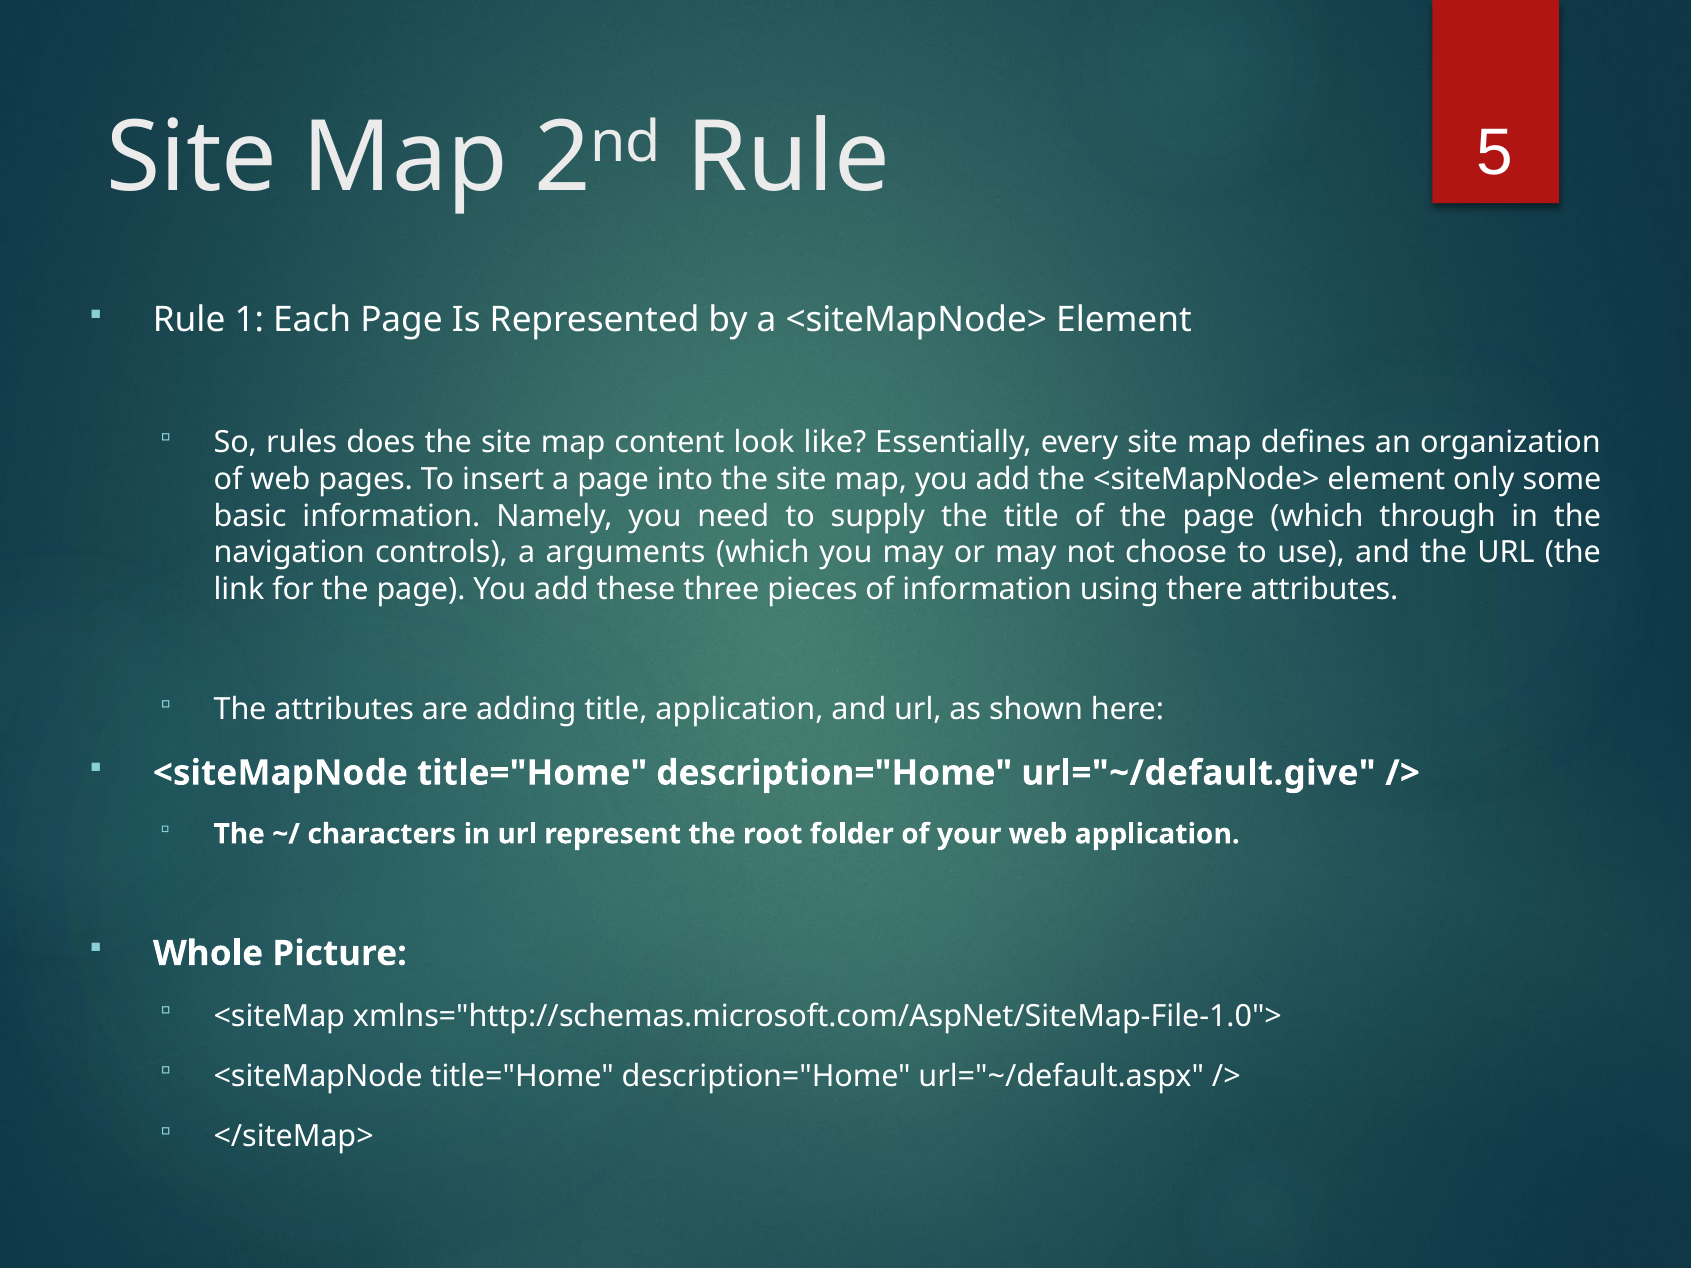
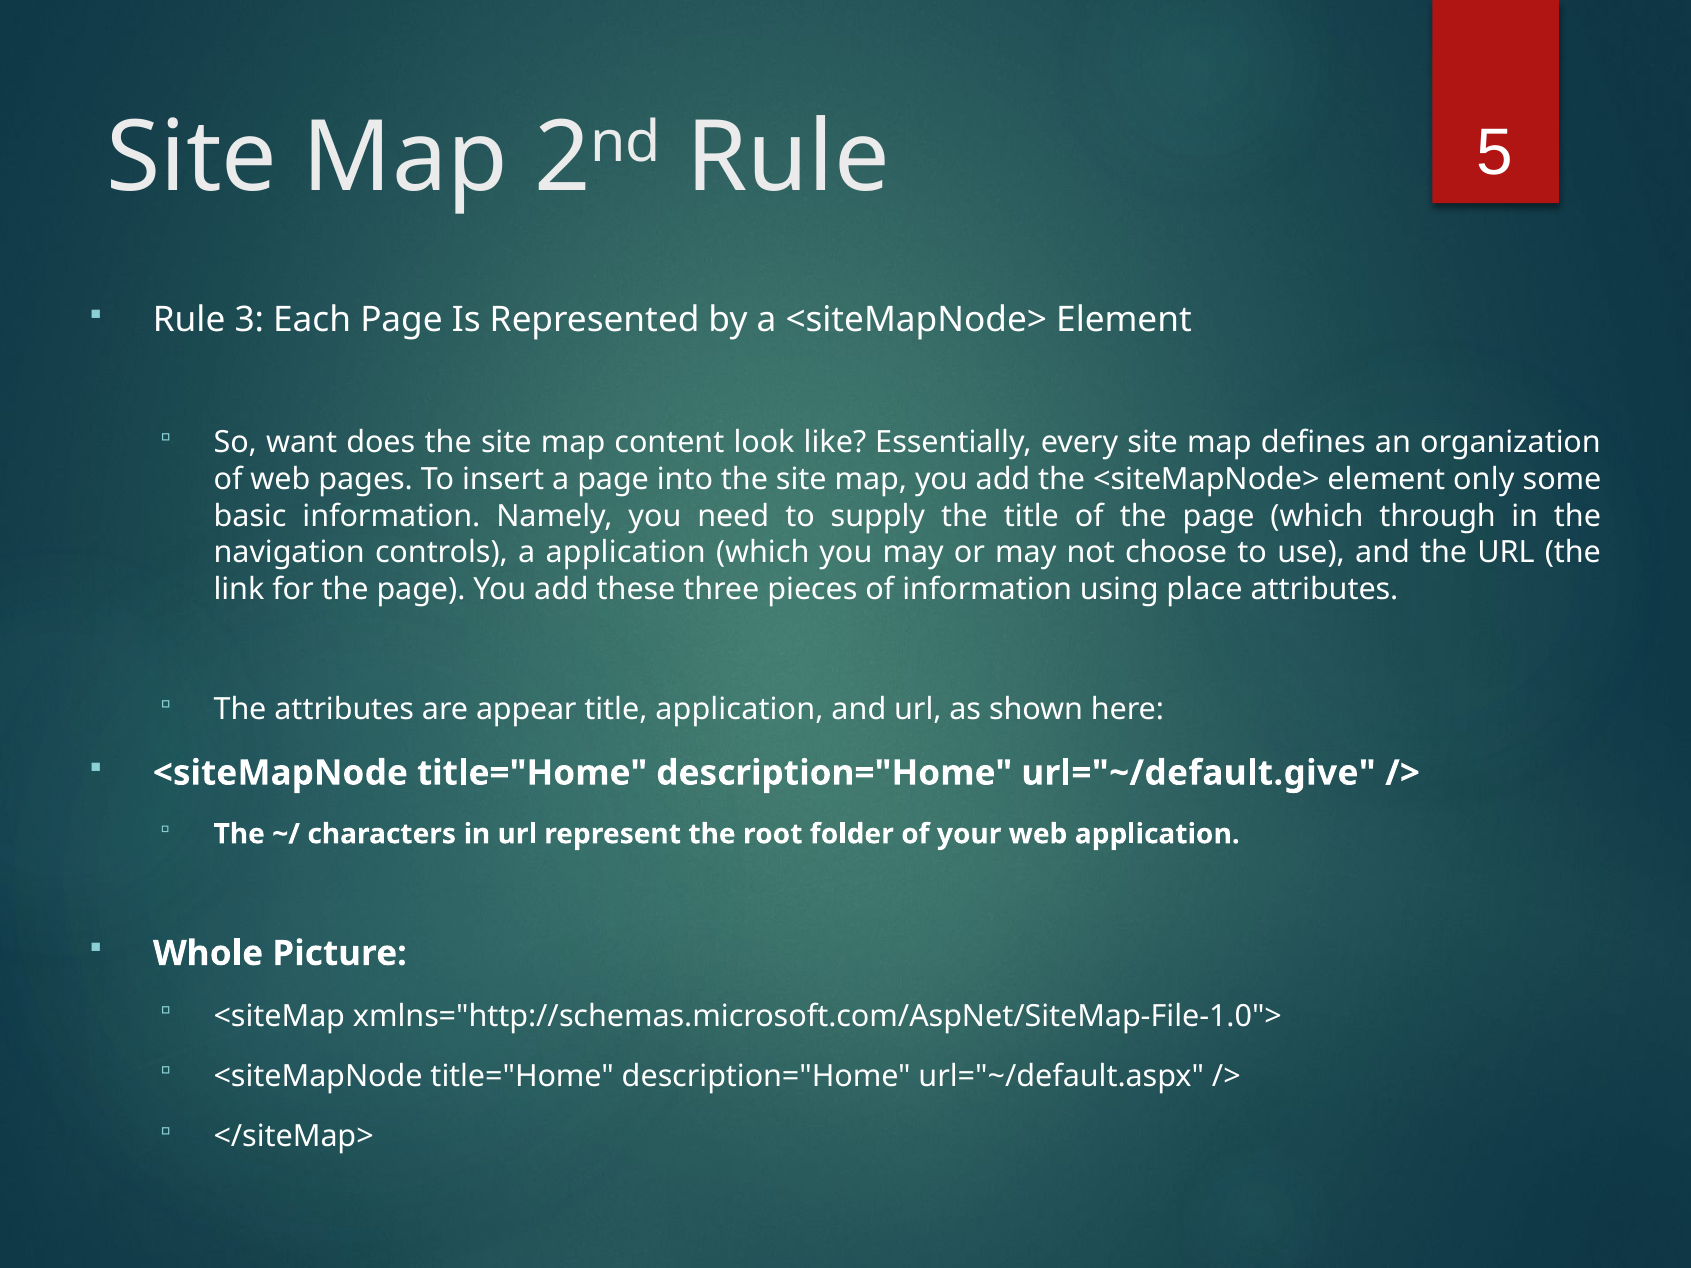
1: 1 -> 3
rules: rules -> want
a arguments: arguments -> application
there: there -> place
adding: adding -> appear
